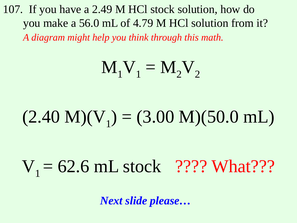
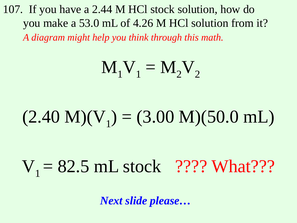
2.49: 2.49 -> 2.44
56.0: 56.0 -> 53.0
4.79: 4.79 -> 4.26
62.6: 62.6 -> 82.5
